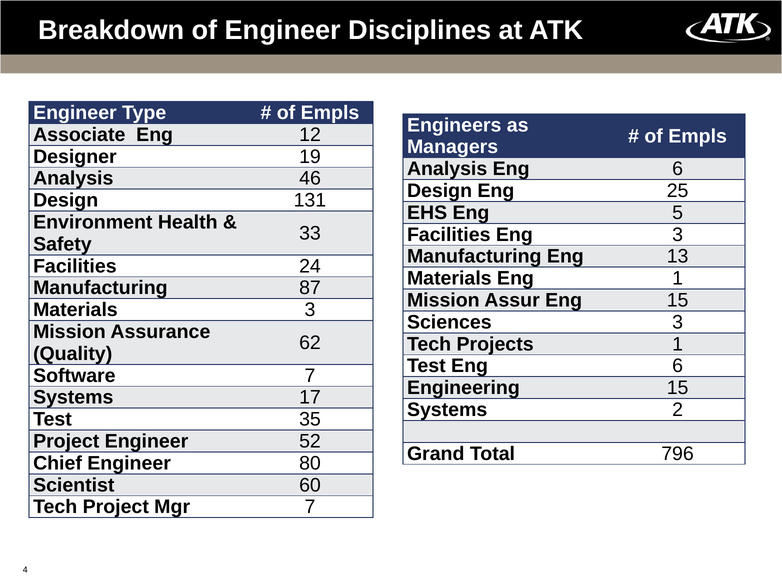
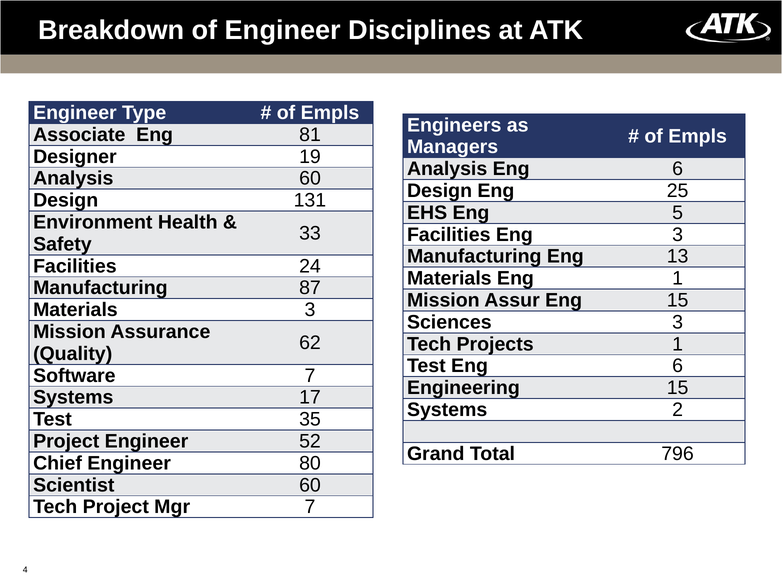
12: 12 -> 81
Analysis 46: 46 -> 60
